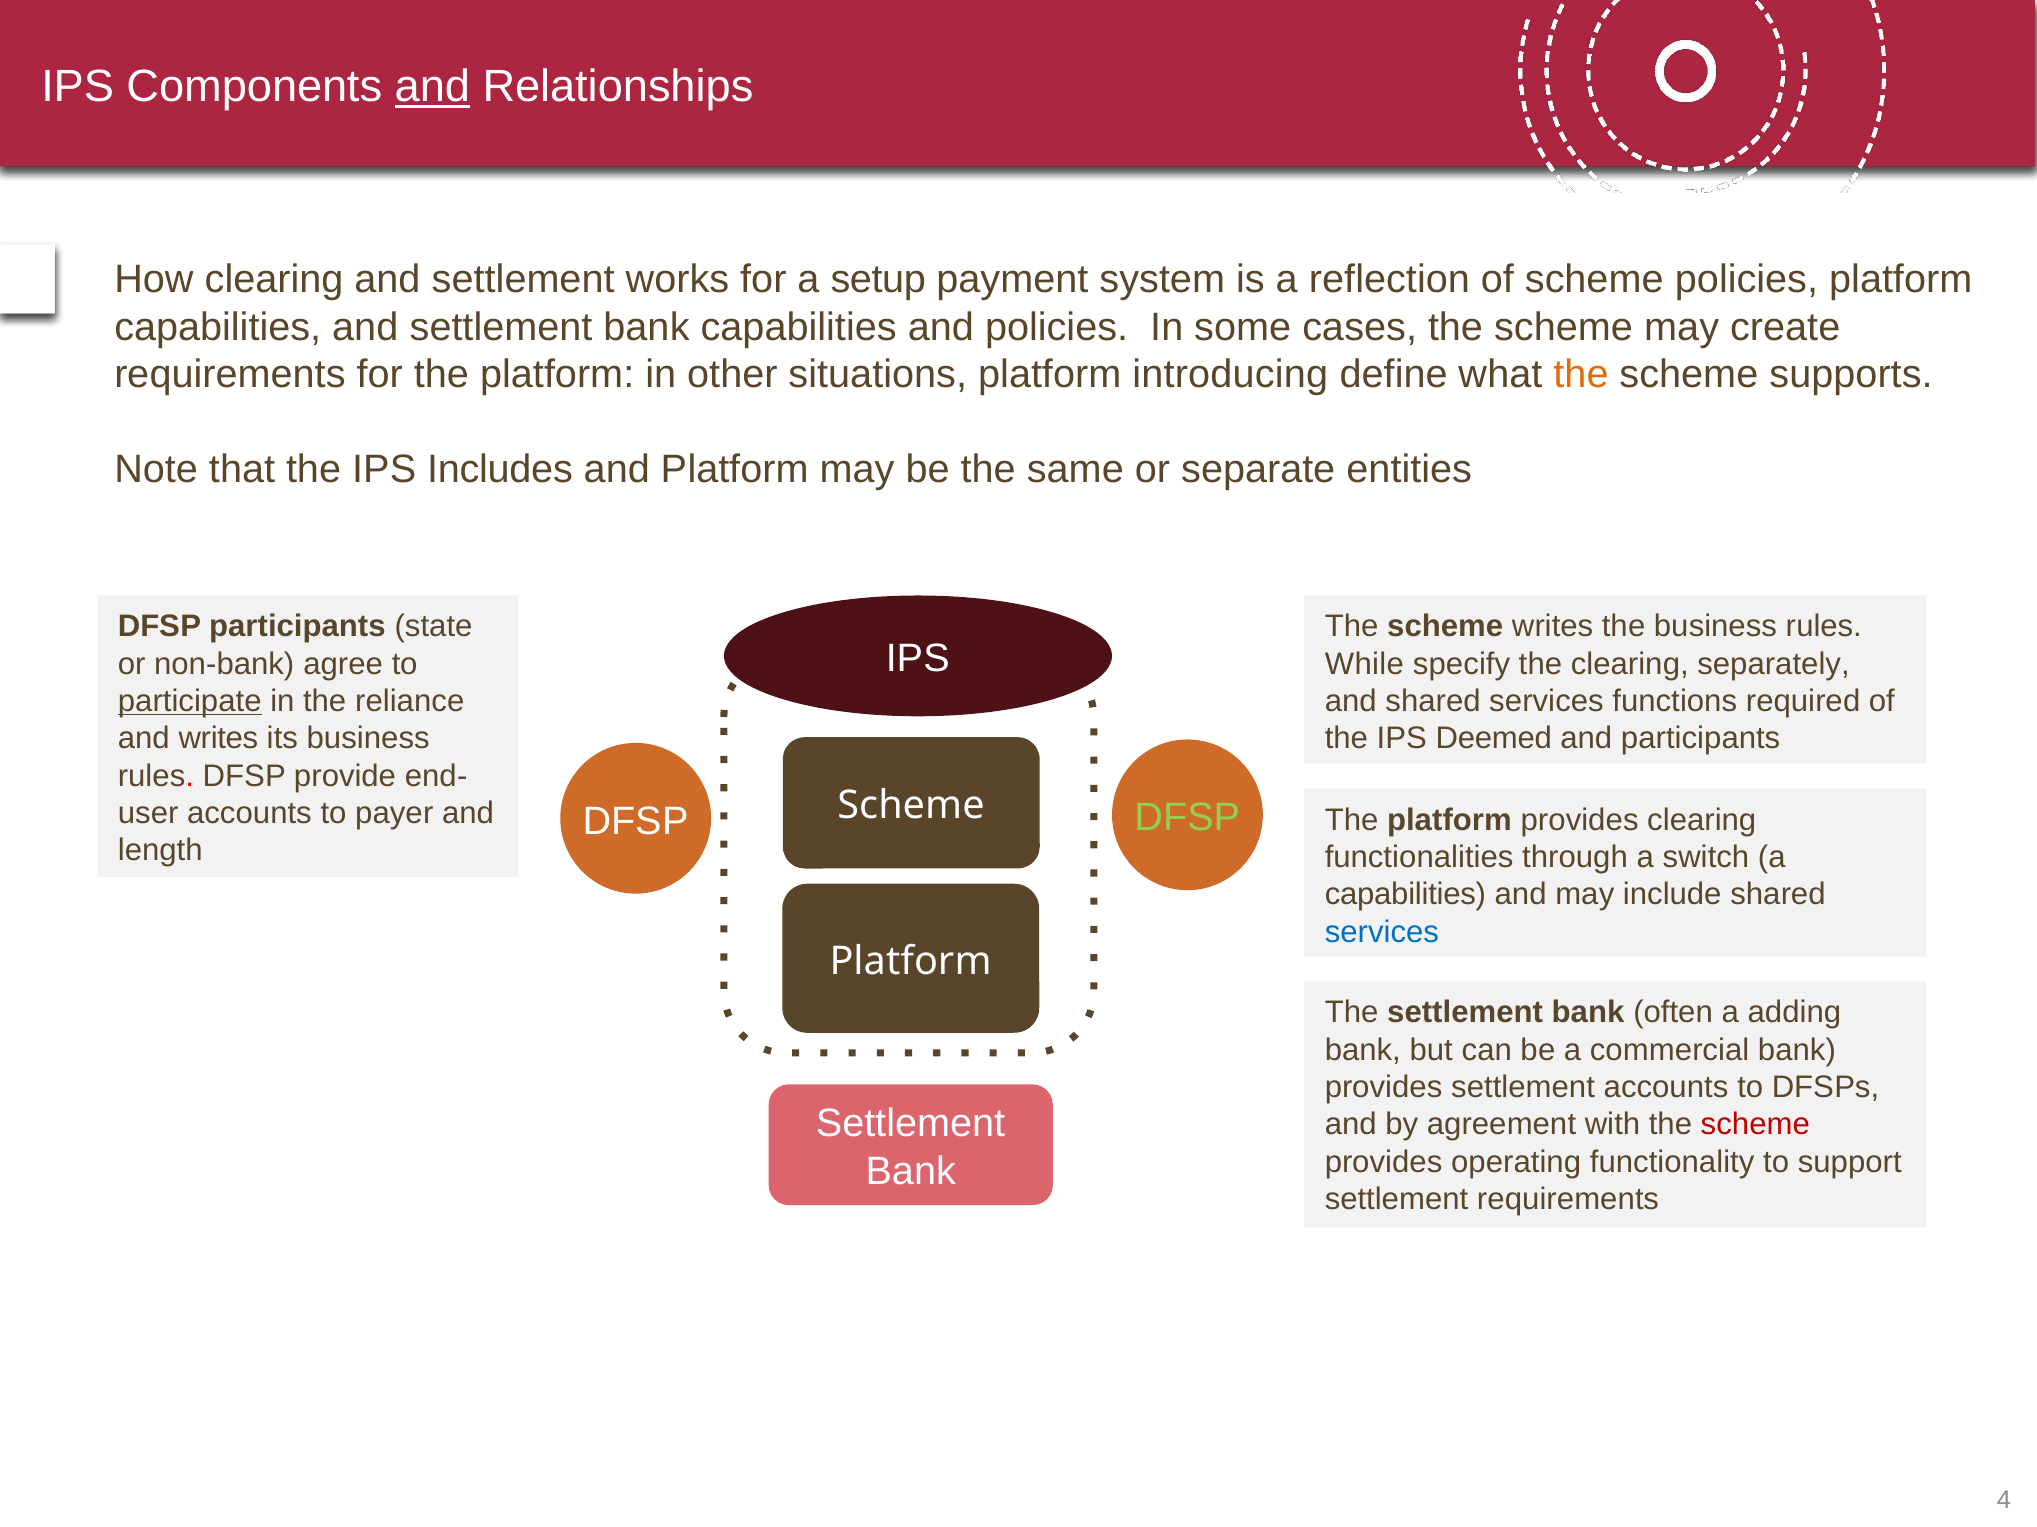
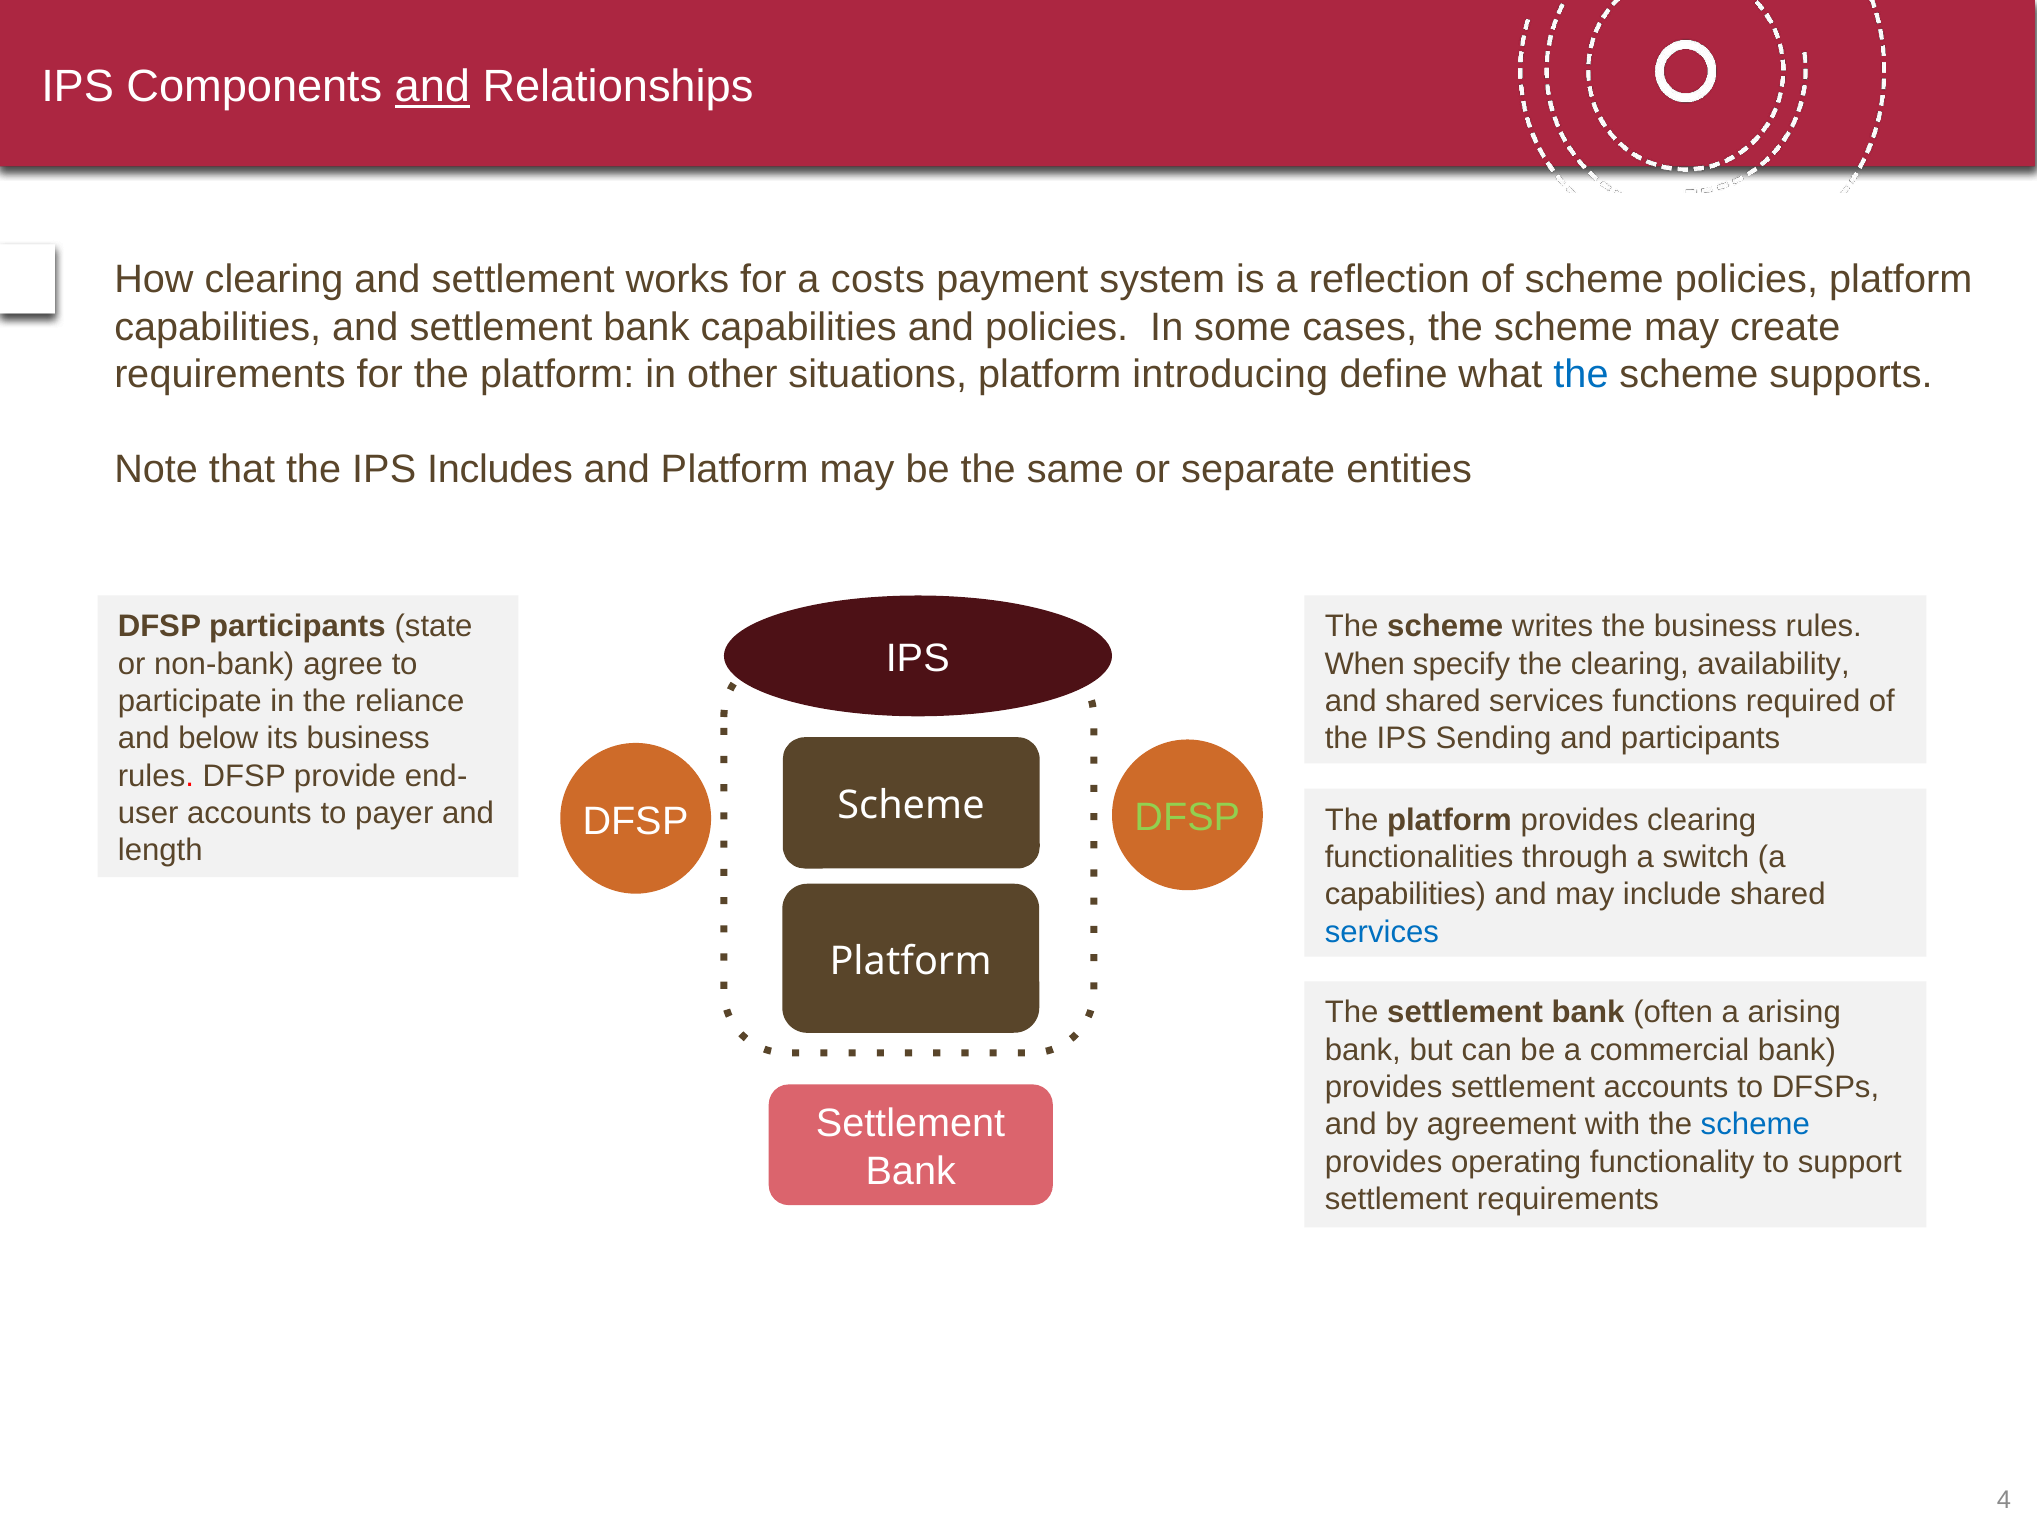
setup: setup -> costs
the at (1581, 375) colour: orange -> blue
While: While -> When
separately: separately -> availability
participate underline: present -> none
and writes: writes -> below
Deemed: Deemed -> Sending
adding: adding -> arising
scheme at (1755, 1125) colour: red -> blue
